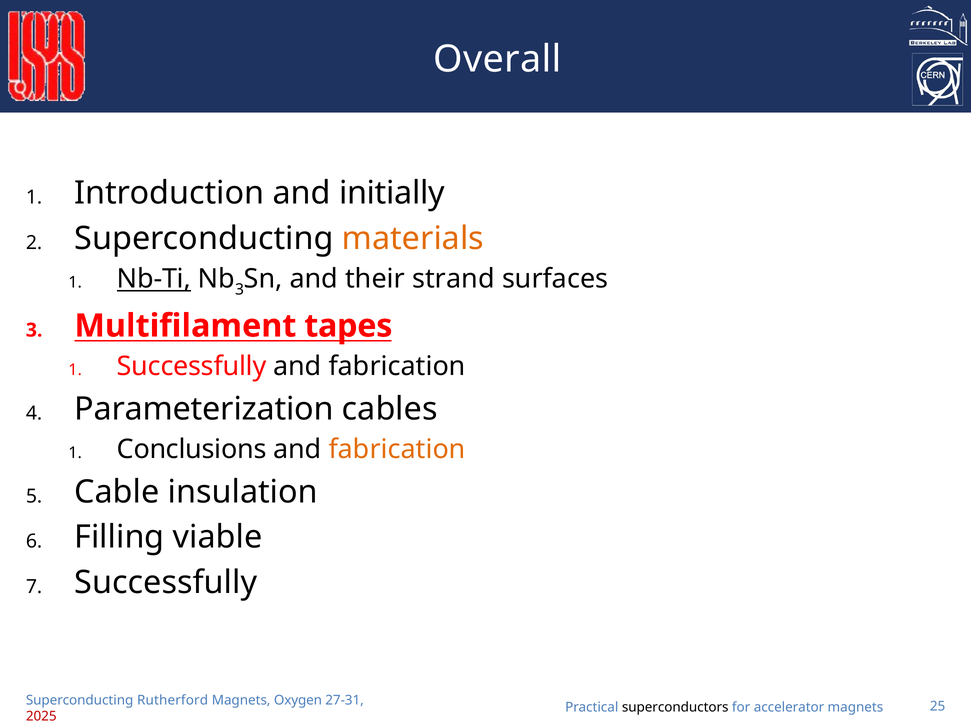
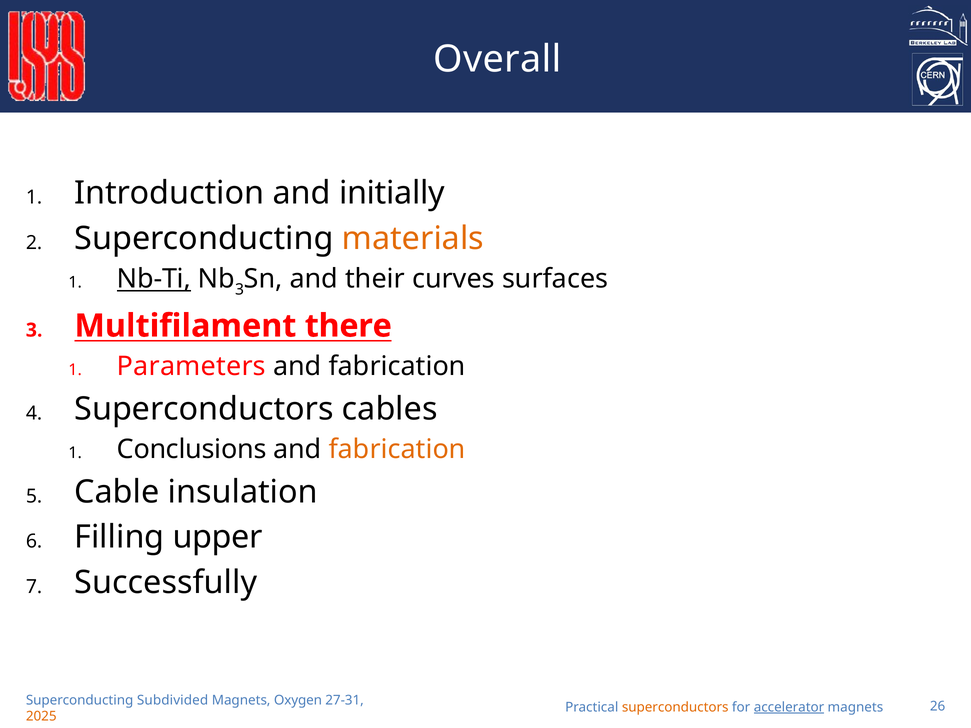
strand: strand -> curves
tapes: tapes -> there
Successfully at (192, 367): Successfully -> Parameters
Parameterization at (204, 409): Parameterization -> Superconductors
viable: viable -> upper
Rutherford: Rutherford -> Subdivided
superconductors at (675, 707) colour: black -> orange
accelerator underline: none -> present
25: 25 -> 26
2025 colour: red -> orange
